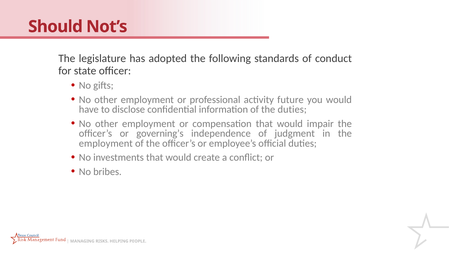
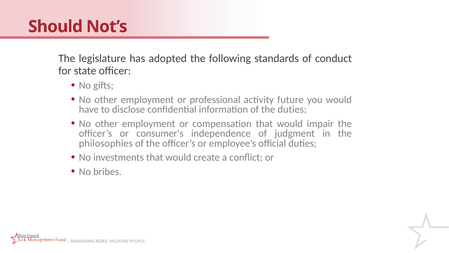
governing’s: governing’s -> consumer’s
employment at (106, 143): employment -> philosophies
